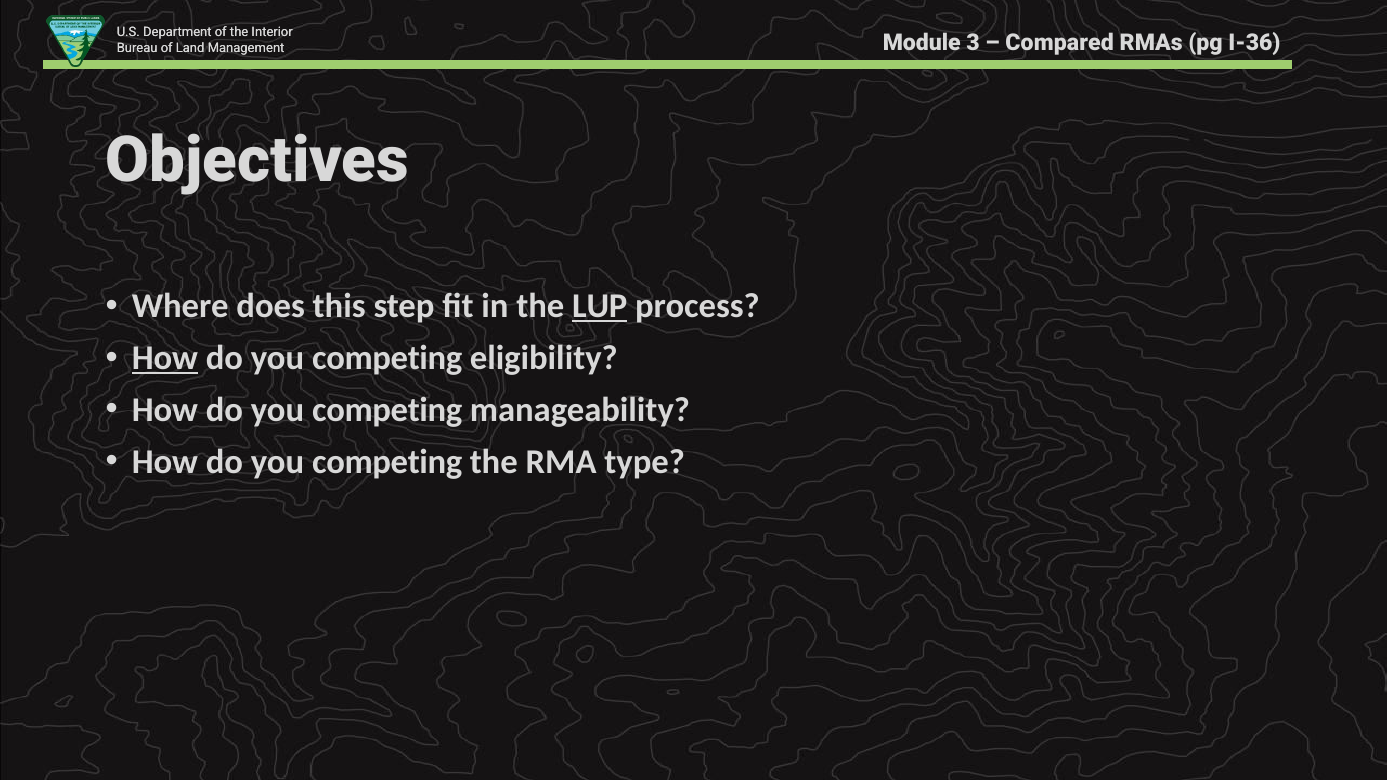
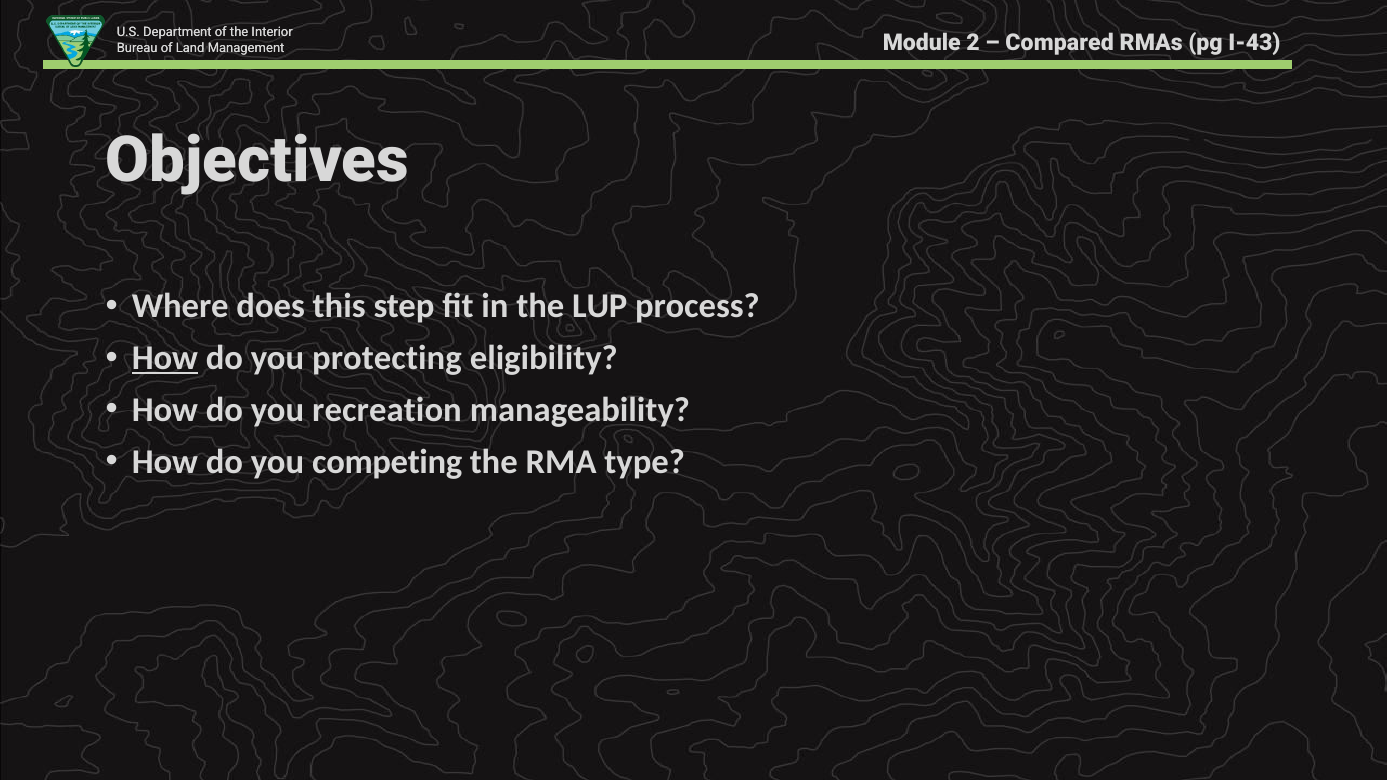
3: 3 -> 2
I-36: I-36 -> I-43
LUP underline: present -> none
competing at (387, 358): competing -> protecting
competing at (387, 410): competing -> recreation
